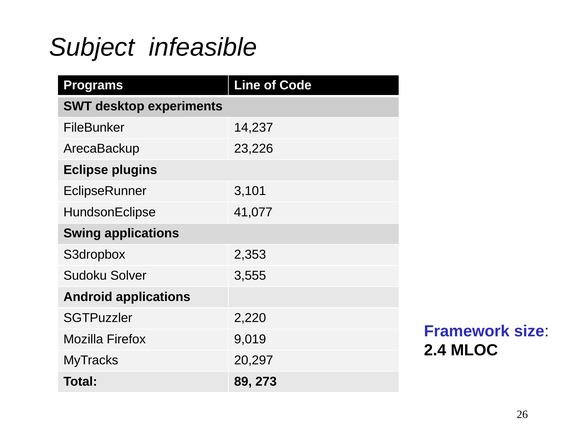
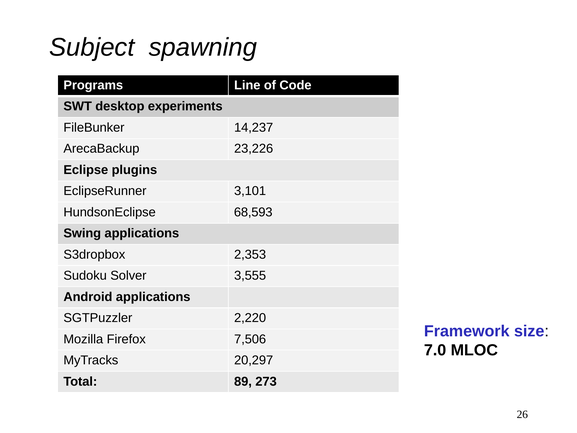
infeasible: infeasible -> spawning
41,077: 41,077 -> 68,593
9,019: 9,019 -> 7,506
2.4: 2.4 -> 7.0
